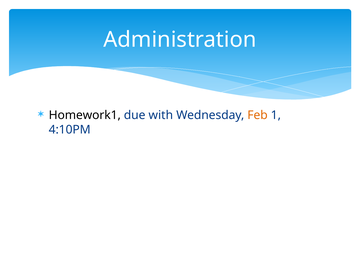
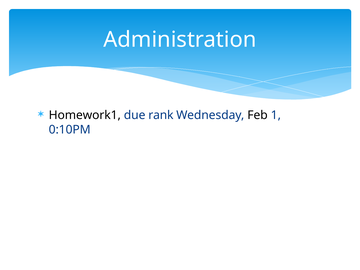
with: with -> rank
Feb colour: orange -> black
4:10PM: 4:10PM -> 0:10PM
